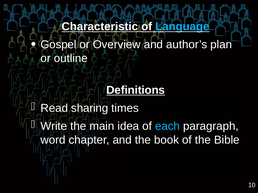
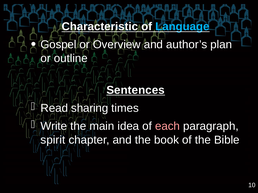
Definitions: Definitions -> Sentences
each colour: light blue -> pink
word: word -> spirit
